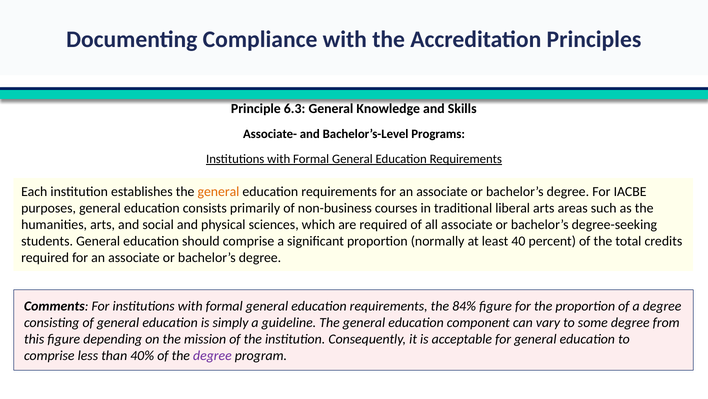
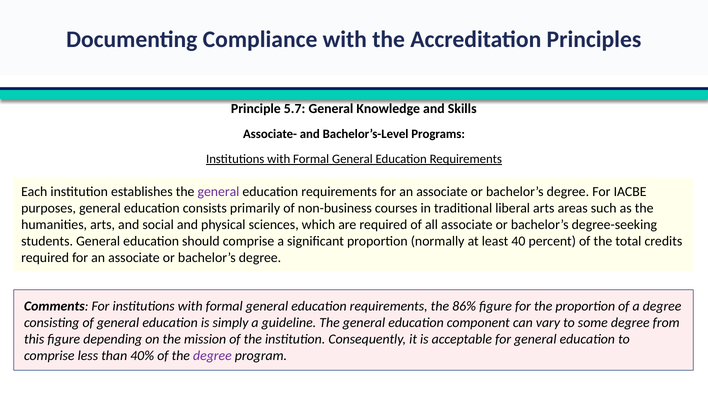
6.3: 6.3 -> 5.7
general at (218, 191) colour: orange -> purple
84%: 84% -> 86%
